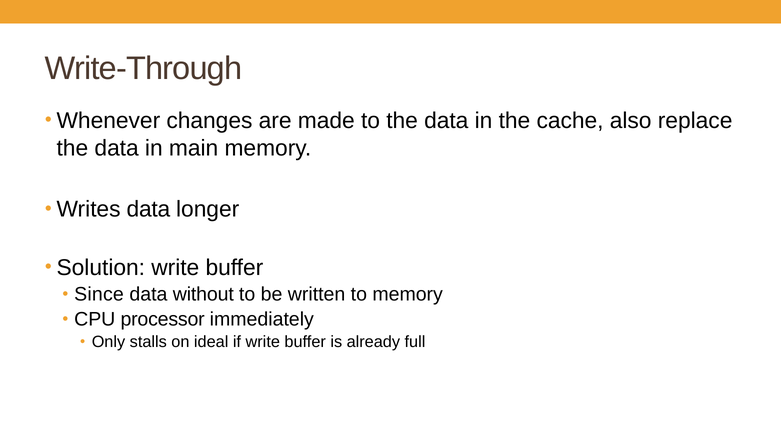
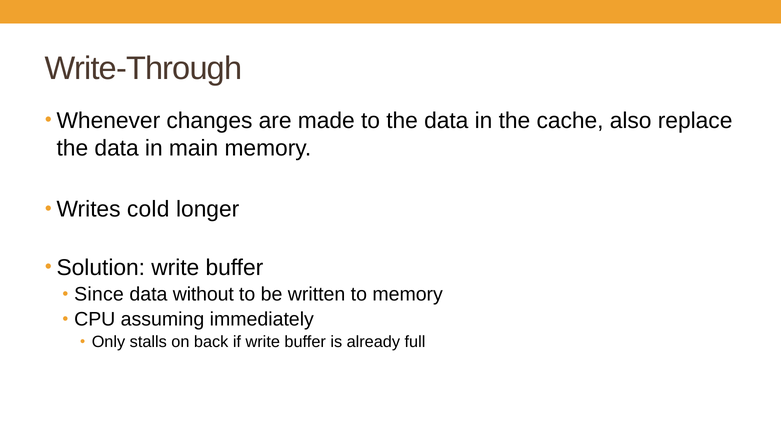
Writes data: data -> cold
processor: processor -> assuming
ideal: ideal -> back
